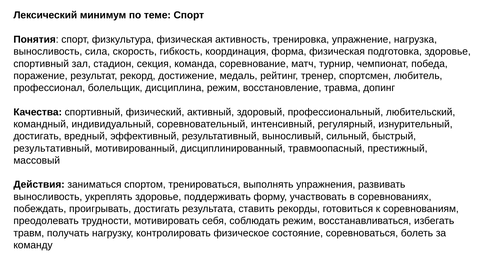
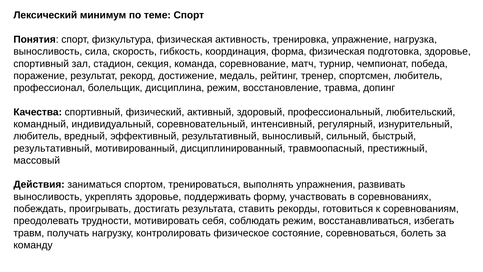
достигать at (37, 136): достигать -> любитель
